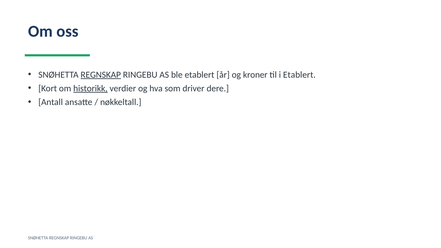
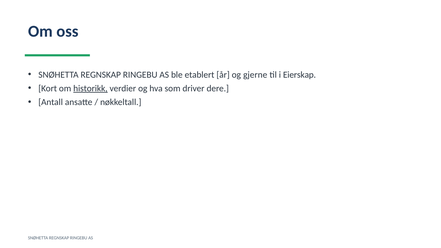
REGNSKAP at (101, 75) underline: present -> none
kroner: kroner -> gjerne
i Etablert: Etablert -> Eierskap
